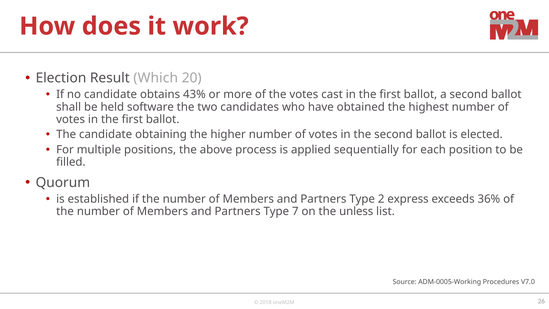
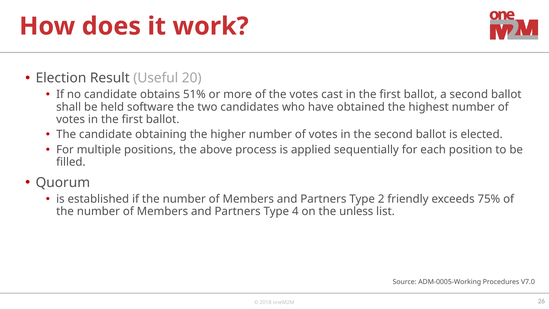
Which: Which -> Useful
43%: 43% -> 51%
express: express -> friendly
36%: 36% -> 75%
7: 7 -> 4
